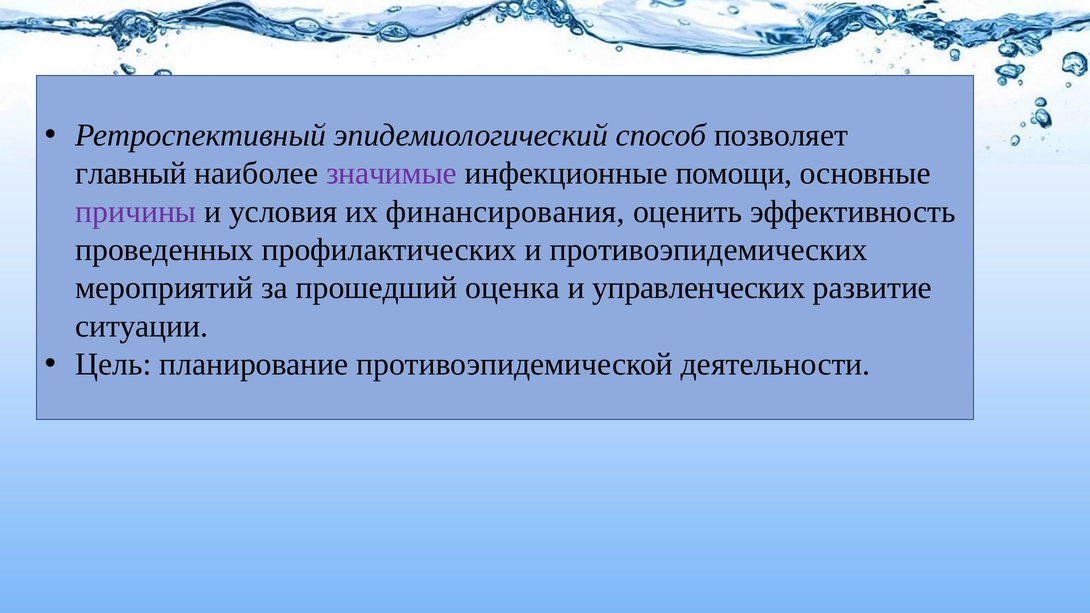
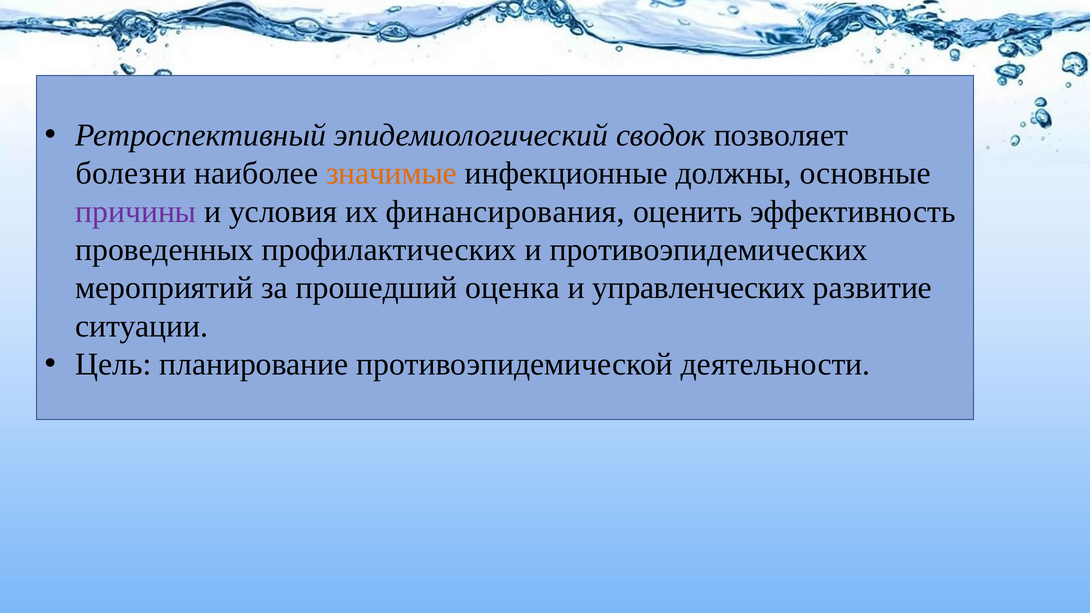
способ: способ -> сводок
главный: главный -> болезни
значимые colour: purple -> orange
помощи: помощи -> должны
